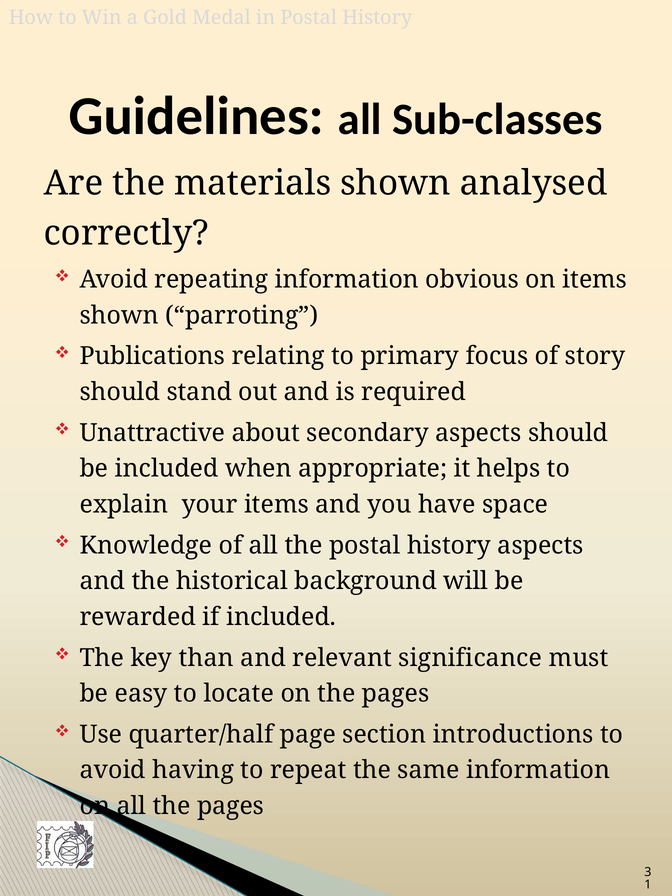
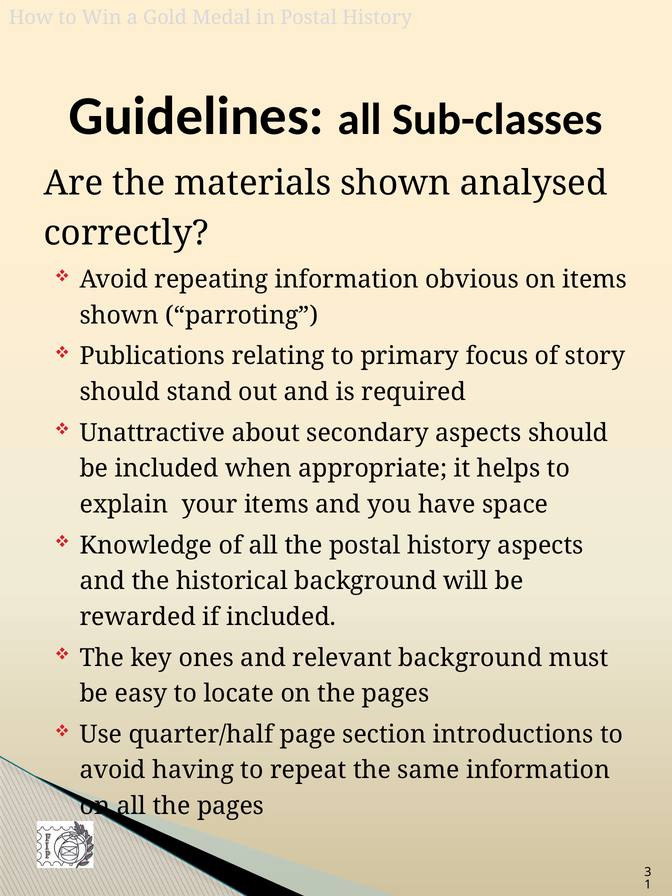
than: than -> ones
relevant significance: significance -> background
